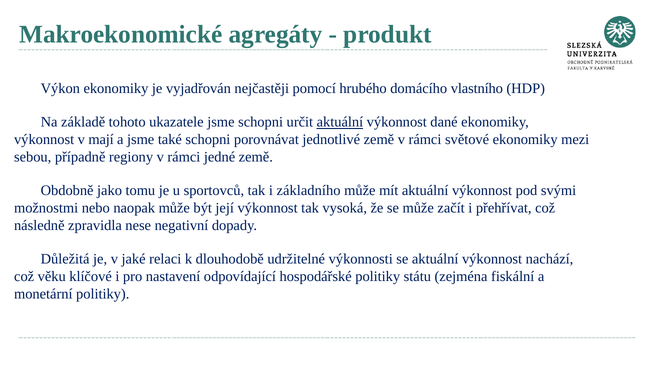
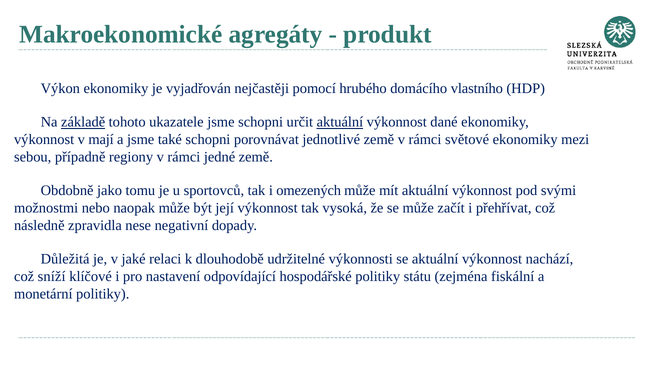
základě underline: none -> present
základního: základního -> omezených
věku: věku -> sníží
